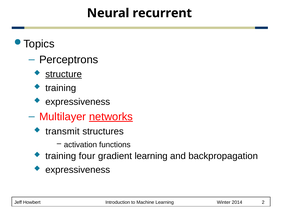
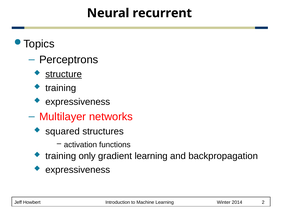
networks underline: present -> none
transmit: transmit -> squared
four: four -> only
